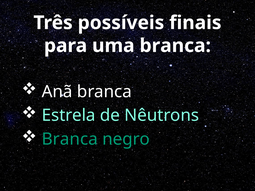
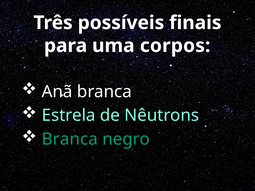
uma branca: branca -> corpos
